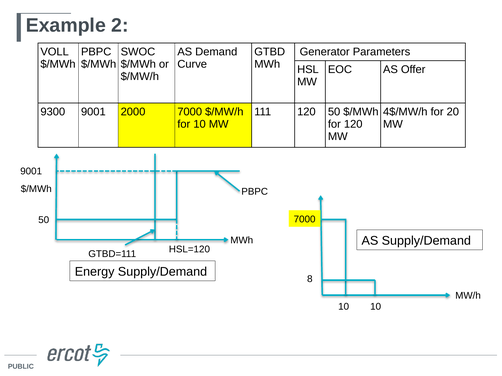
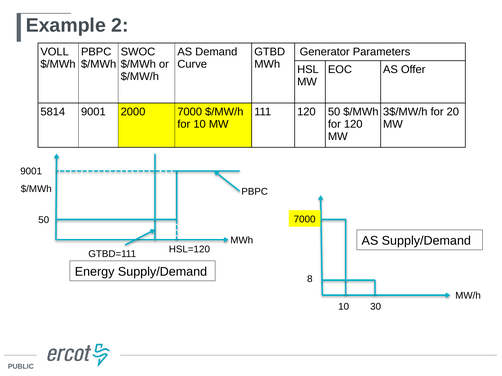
9300: 9300 -> 5814
4$/MW/h: 4$/MW/h -> 3$/MW/h
10 10: 10 -> 30
